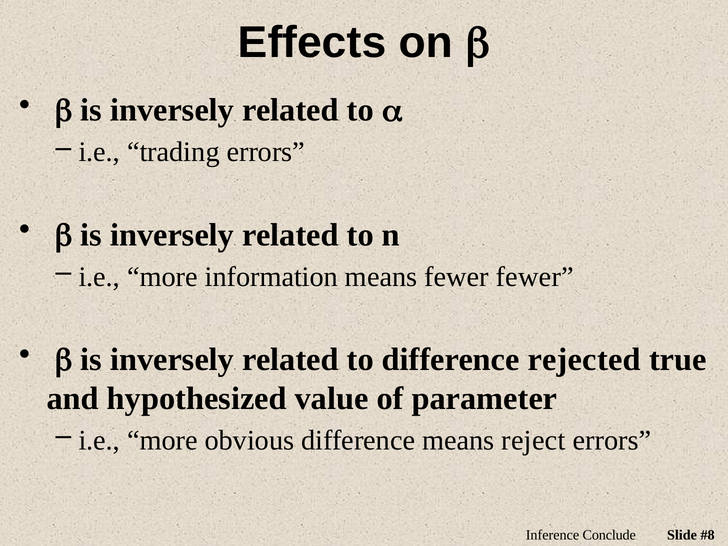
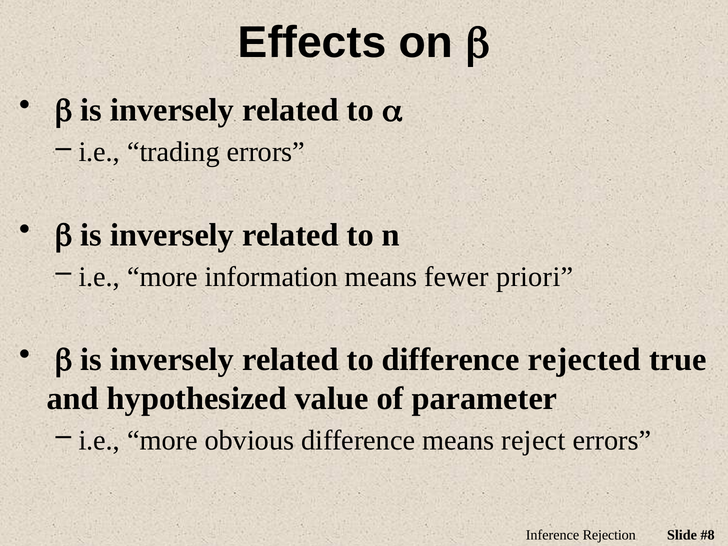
fewer fewer: fewer -> priori
Conclude: Conclude -> Rejection
